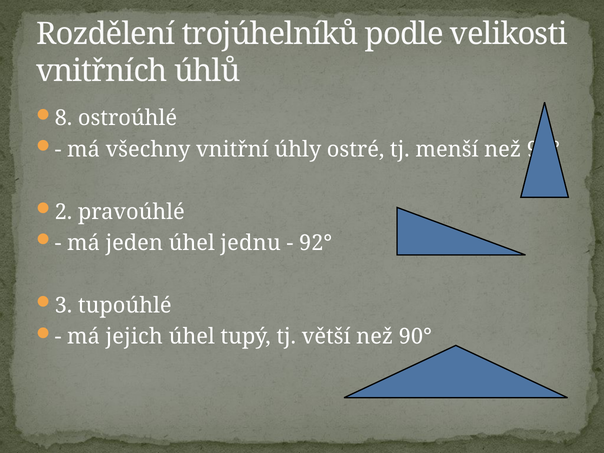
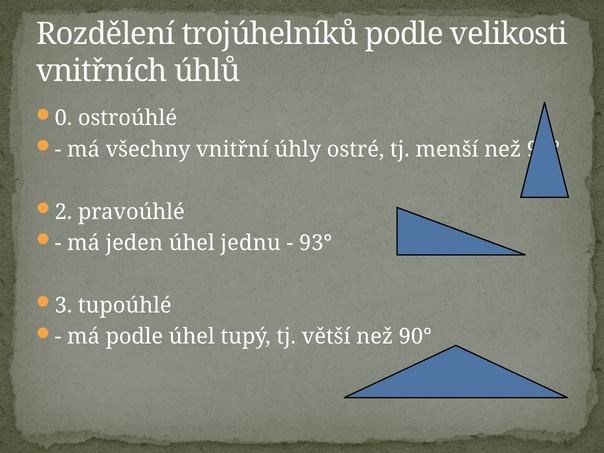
8: 8 -> 0
92°: 92° -> 93°
má jejich: jejich -> podle
